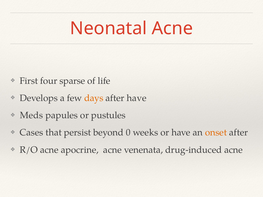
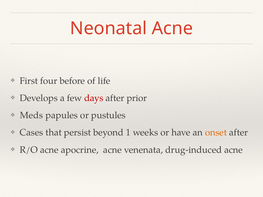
sparse: sparse -> before
days colour: orange -> red
after have: have -> prior
0: 0 -> 1
